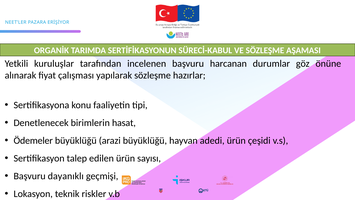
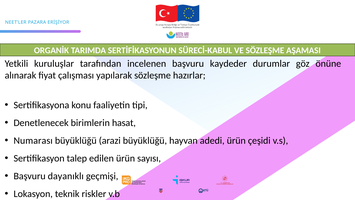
harcanan: harcanan -> kaydeder
Ödemeler: Ödemeler -> Numarası
